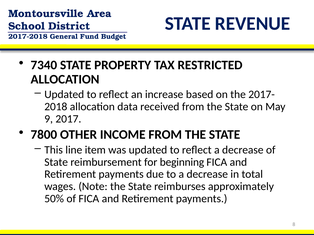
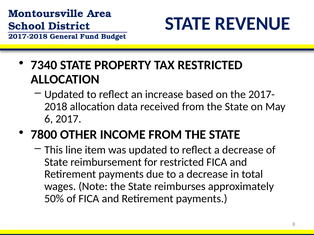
9: 9 -> 6
for beginning: beginning -> restricted
